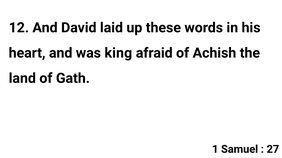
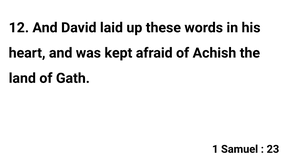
king: king -> kept
27: 27 -> 23
